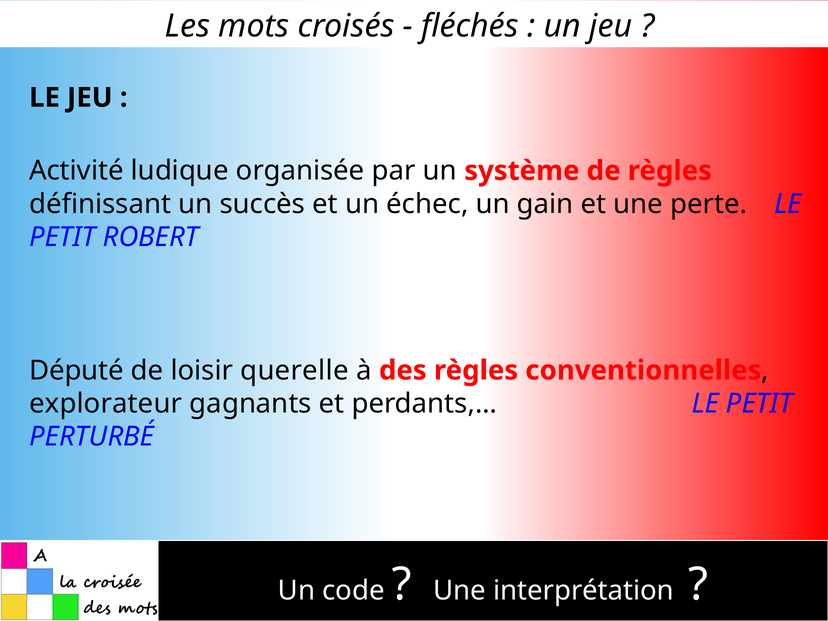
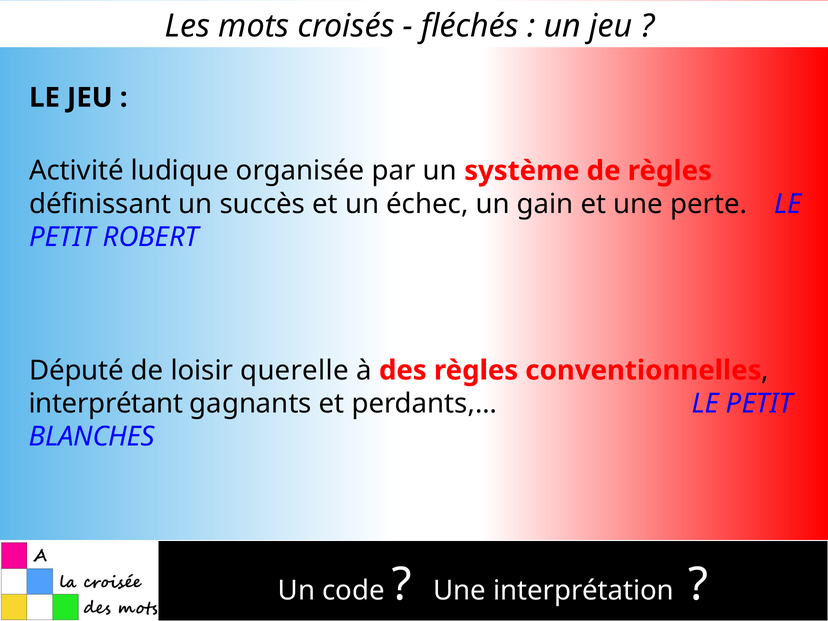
explorateur: explorateur -> interprétant
PERTURBÉ: PERTURBÉ -> BLANCHES
